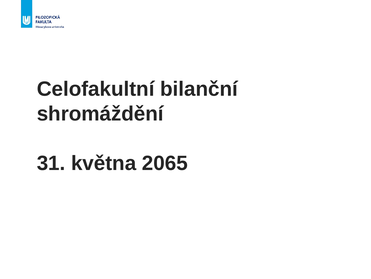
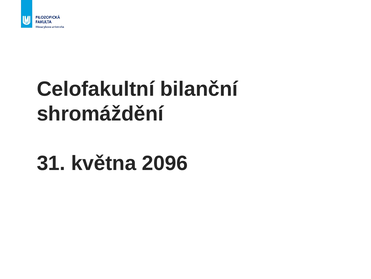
2065: 2065 -> 2096
